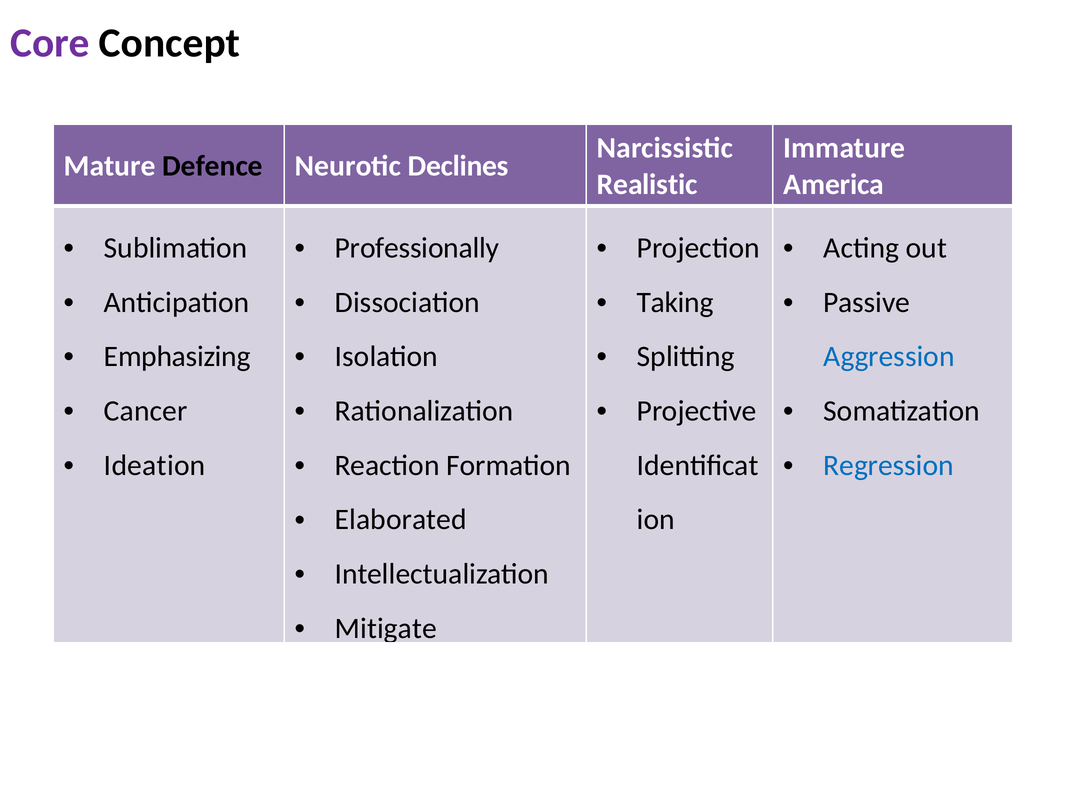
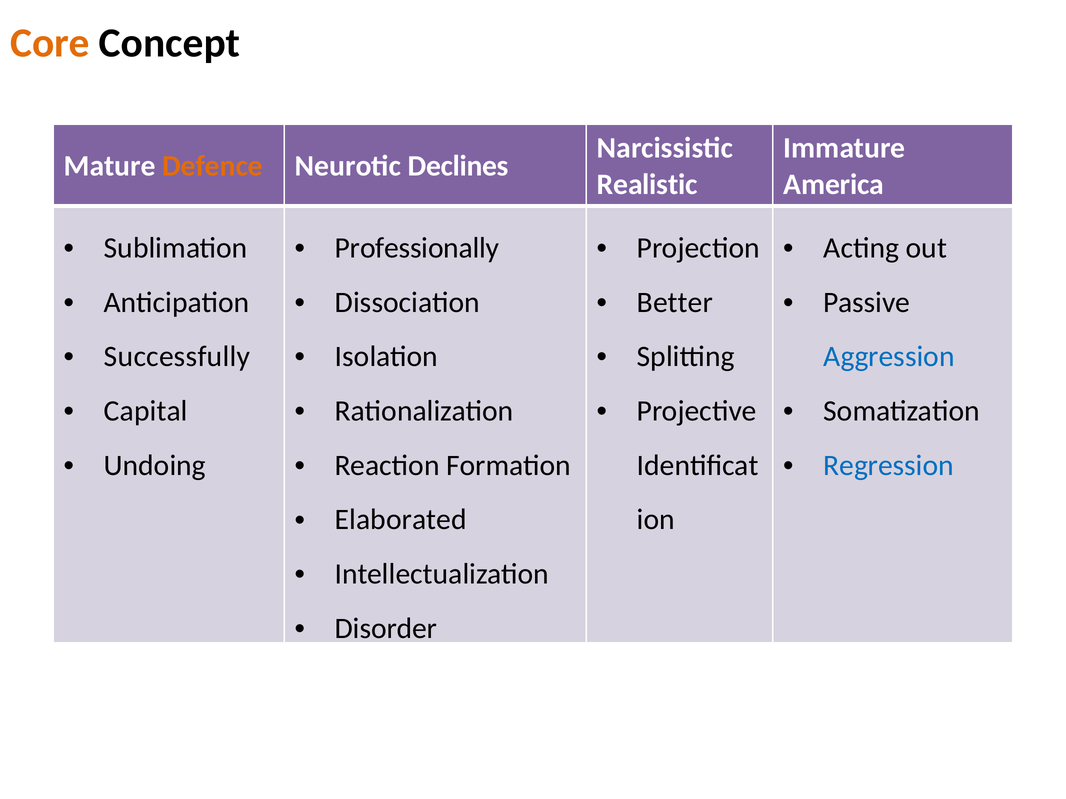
Core colour: purple -> orange
Defence colour: black -> orange
Taking: Taking -> Better
Emphasizing: Emphasizing -> Successfully
Cancer: Cancer -> Capital
Ideation: Ideation -> Undoing
Mitigate: Mitigate -> Disorder
